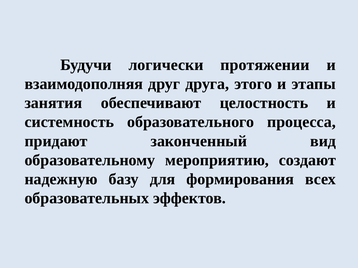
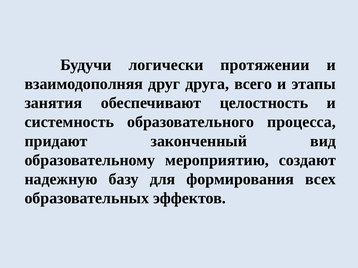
этого: этого -> всего
